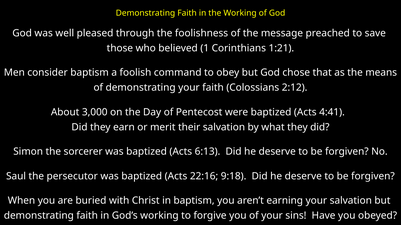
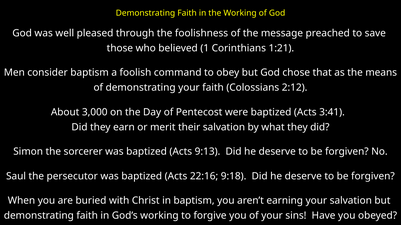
4:41: 4:41 -> 3:41
6:13: 6:13 -> 9:13
